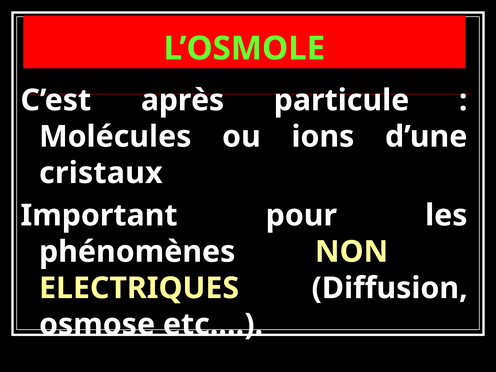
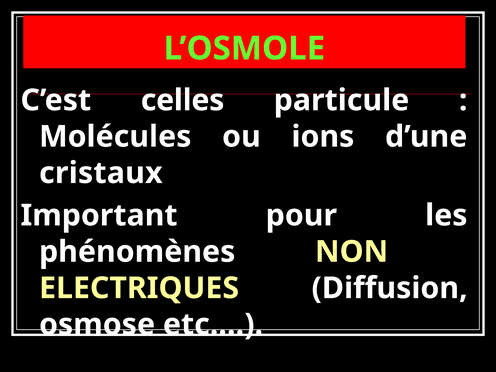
après: après -> celles
